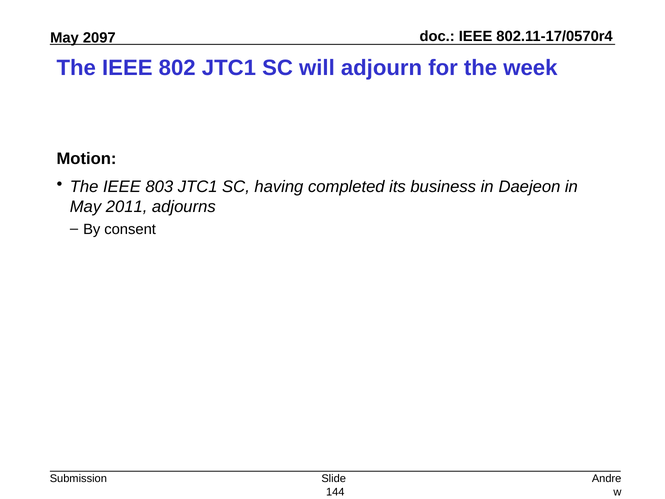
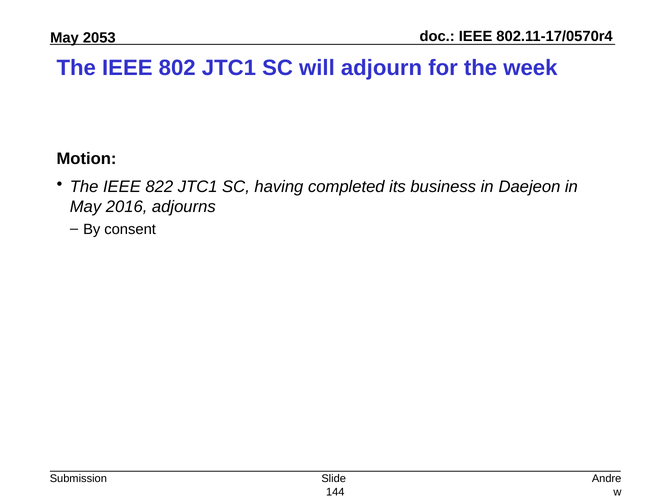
2097: 2097 -> 2053
803: 803 -> 822
2011: 2011 -> 2016
